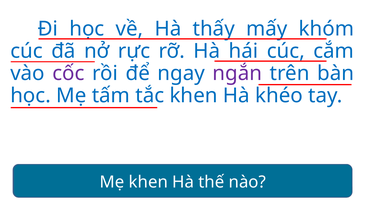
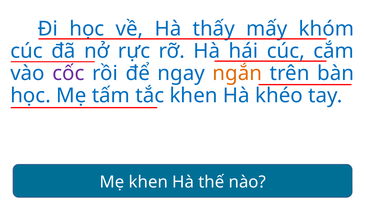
ngắn colour: purple -> orange
